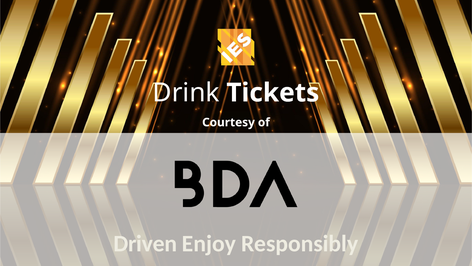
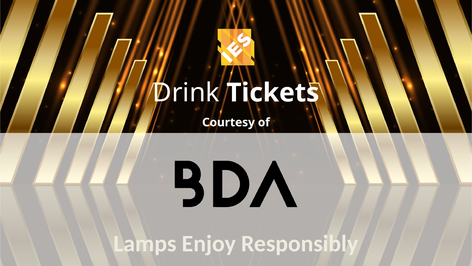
Driven: Driven -> Lamps
